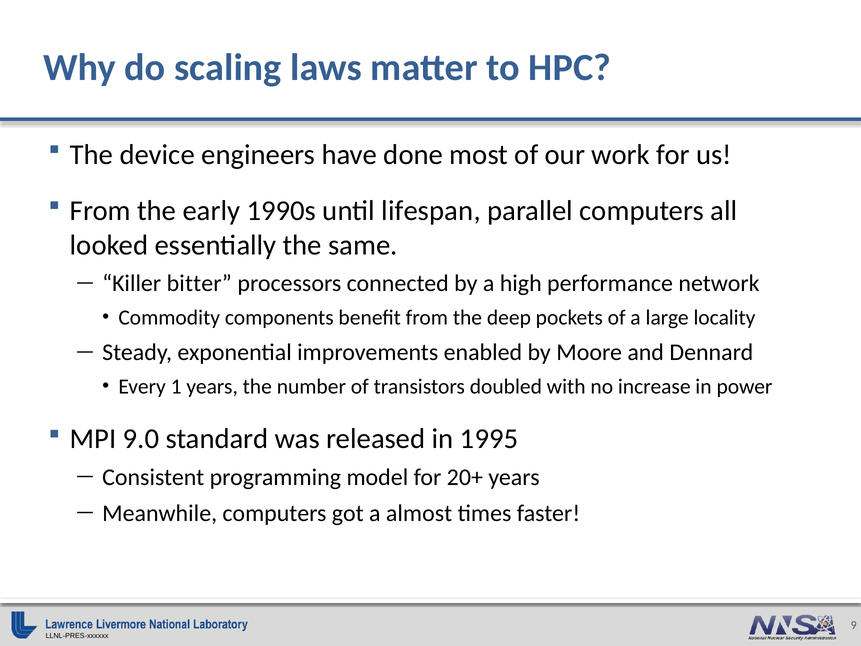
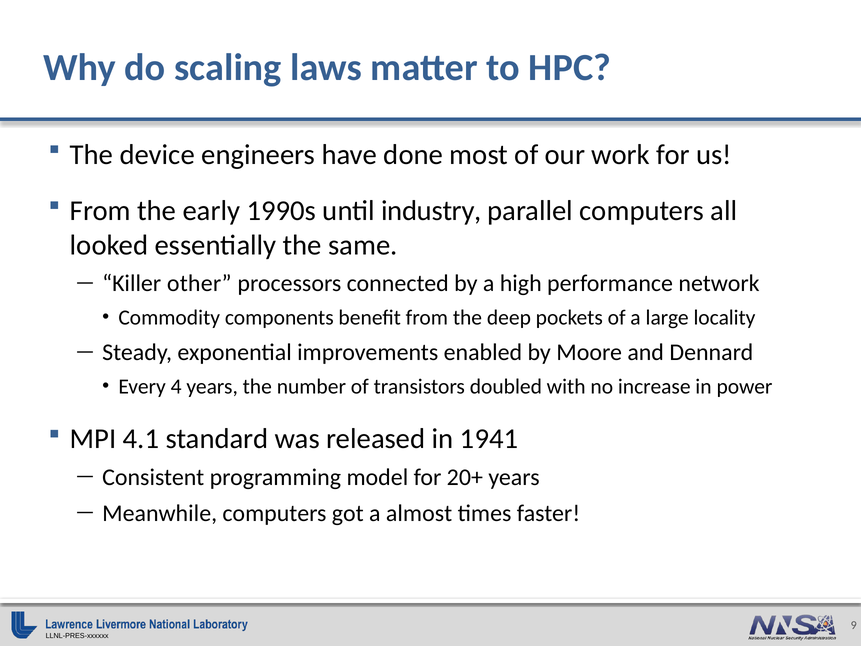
lifespan: lifespan -> industry
bitter: bitter -> other
1: 1 -> 4
9.0: 9.0 -> 4.1
1995: 1995 -> 1941
